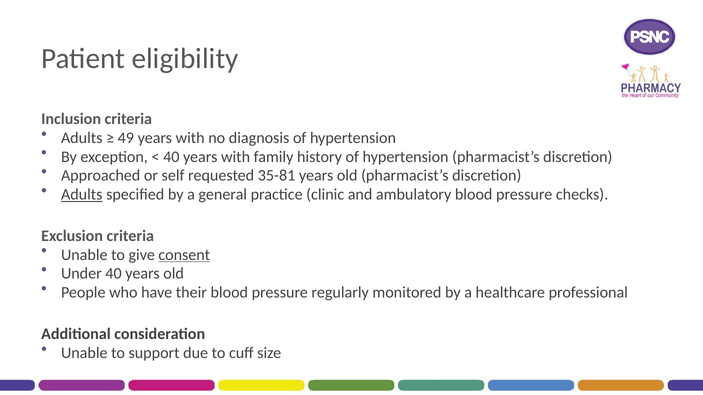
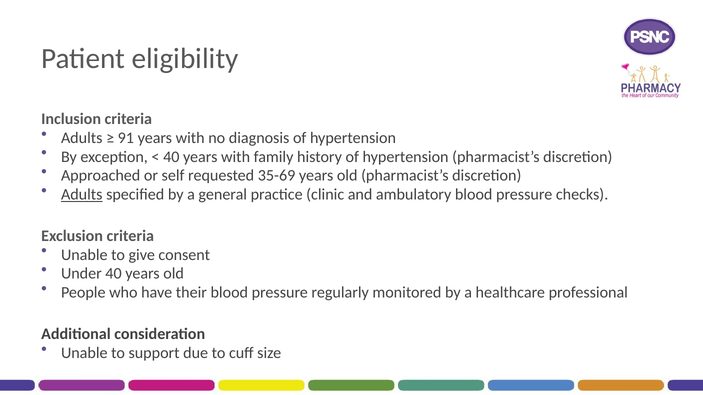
49: 49 -> 91
35-81: 35-81 -> 35-69
consent underline: present -> none
